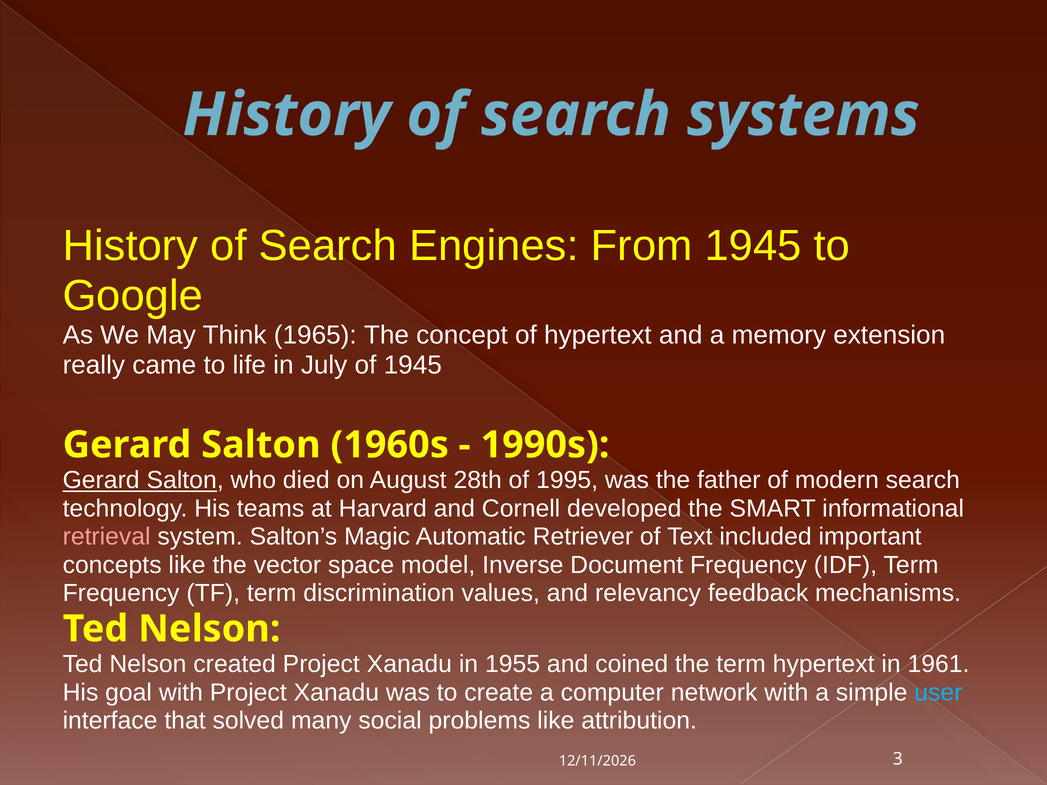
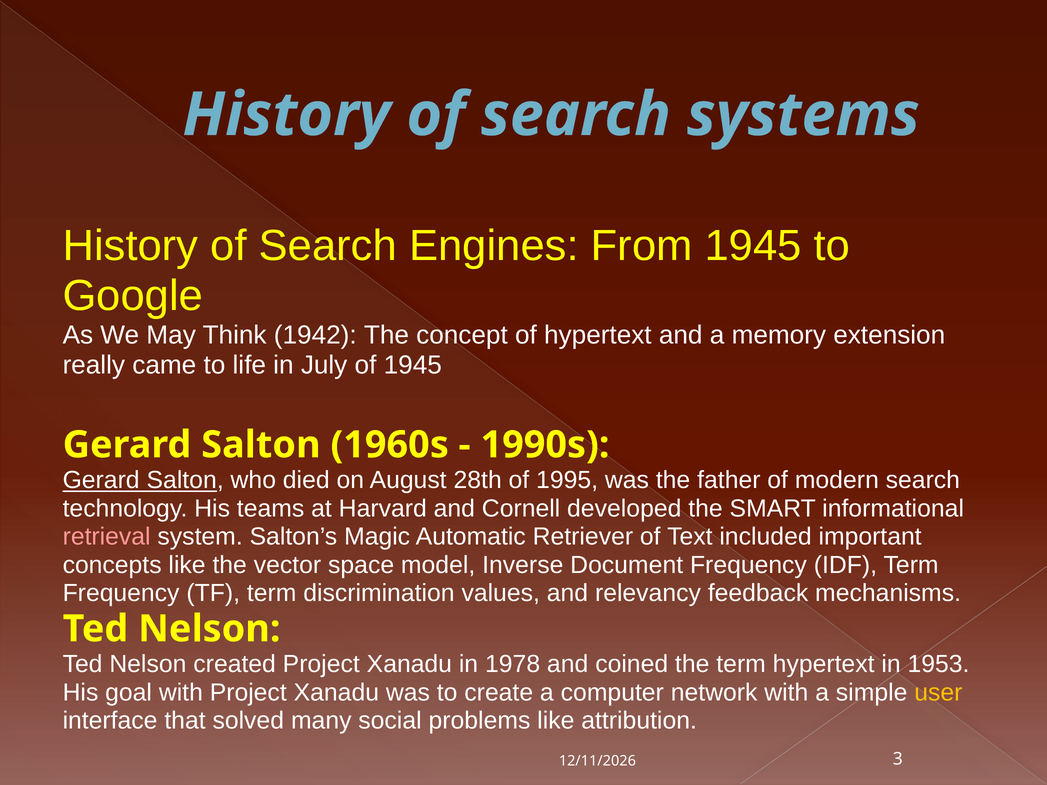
1965: 1965 -> 1942
1955: 1955 -> 1978
1961: 1961 -> 1953
user colour: light blue -> yellow
